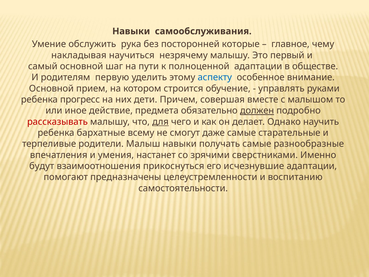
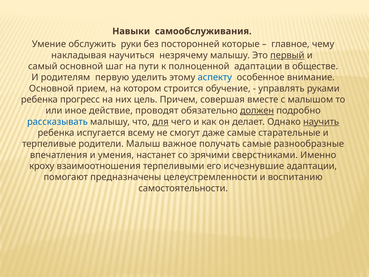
рука: рука -> руки
первый underline: none -> present
дети: дети -> цель
предмета: предмета -> проводят
рассказывать colour: red -> blue
научить underline: none -> present
бархатные: бархатные -> испугается
Малыш навыки: навыки -> важное
будут: будут -> кроху
прикоснуться: прикоснуться -> терпеливыми
